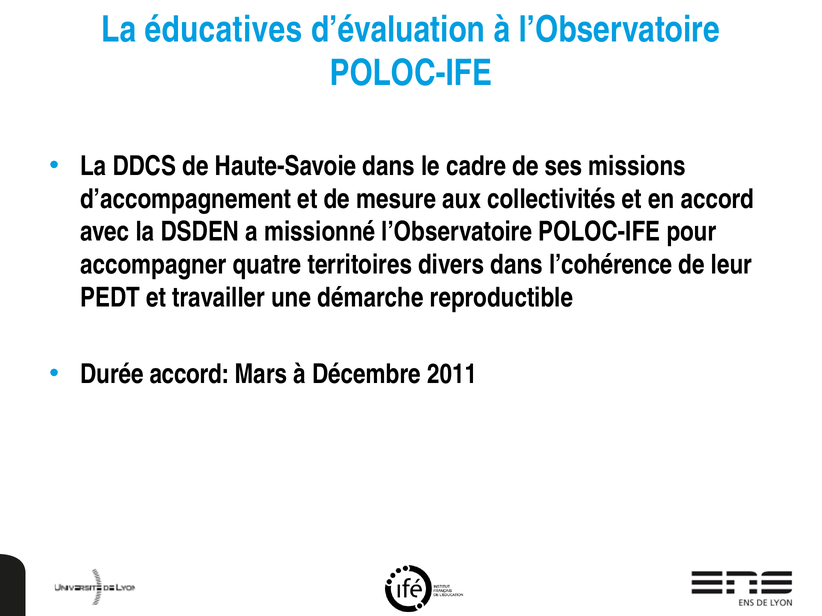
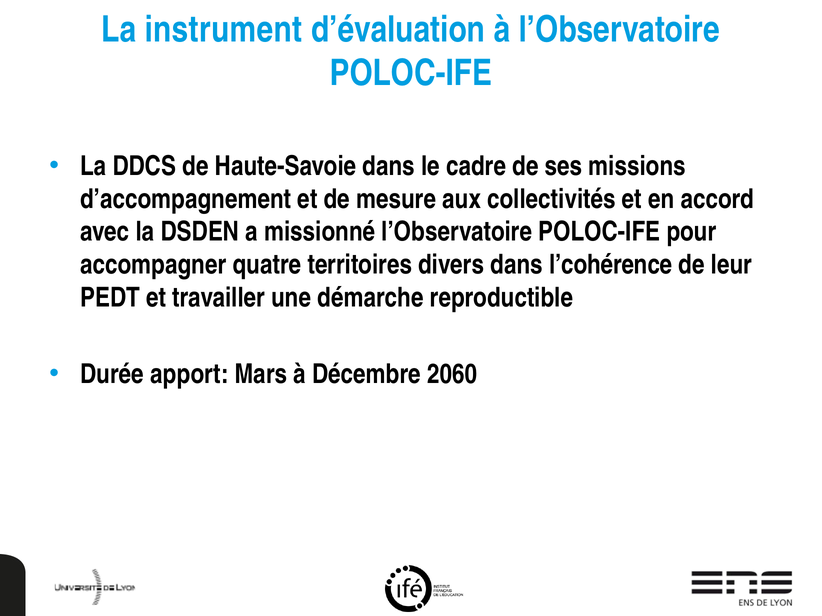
éducatives: éducatives -> instrument
Durée accord: accord -> apport
2011: 2011 -> 2060
